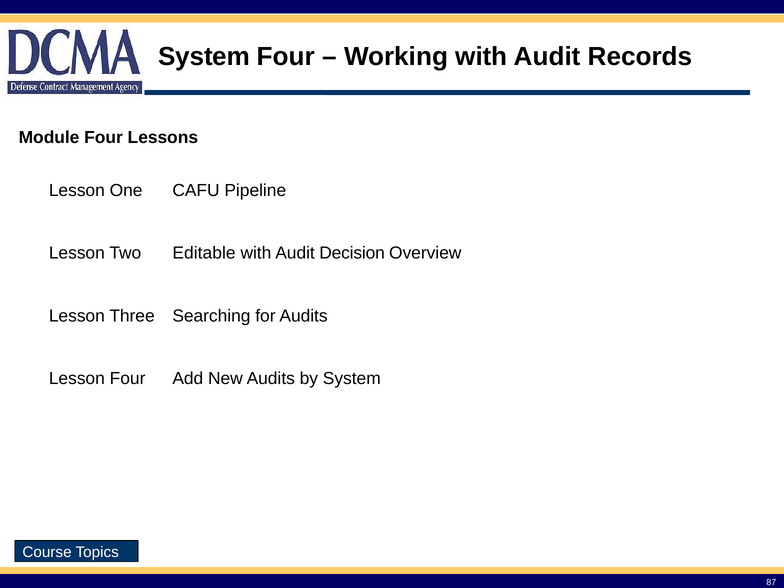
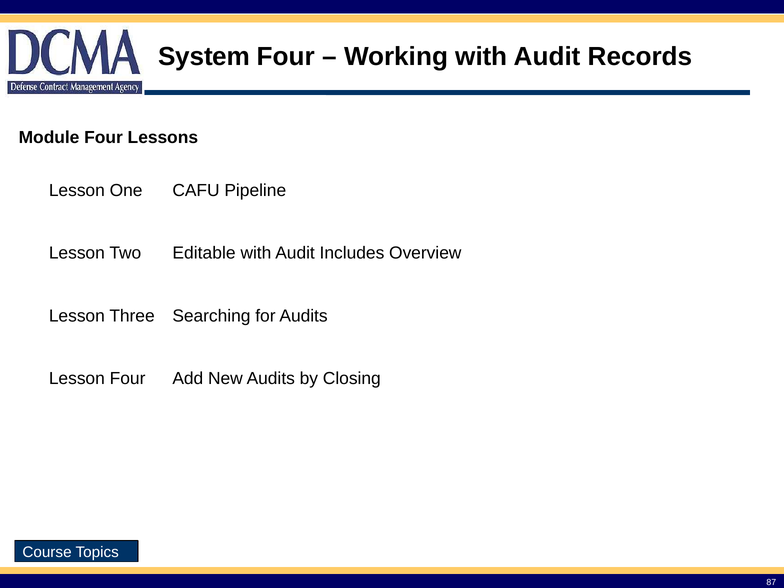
Decision: Decision -> Includes
by System: System -> Closing
